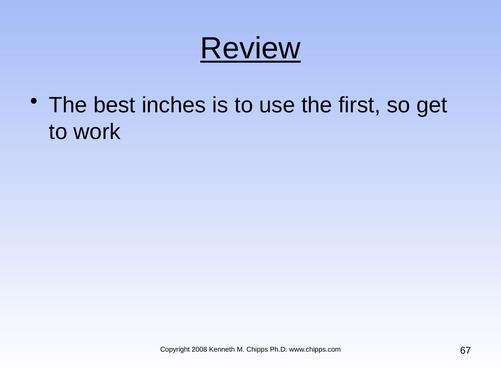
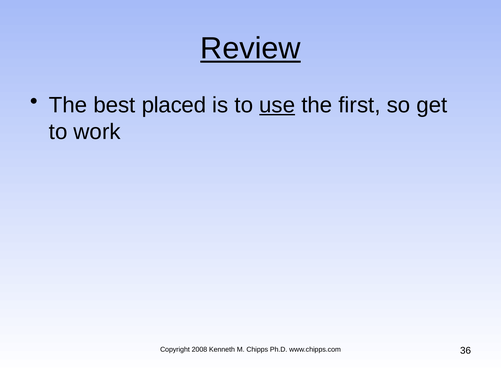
inches: inches -> placed
use underline: none -> present
67: 67 -> 36
